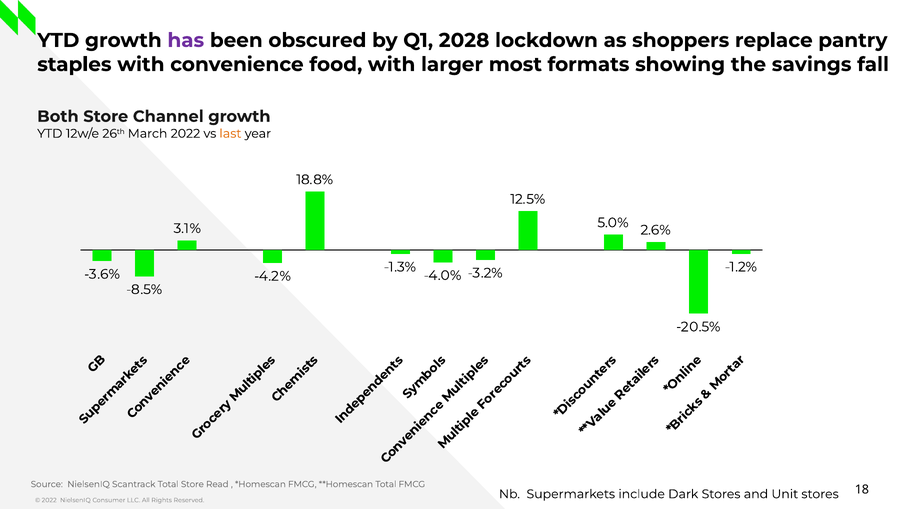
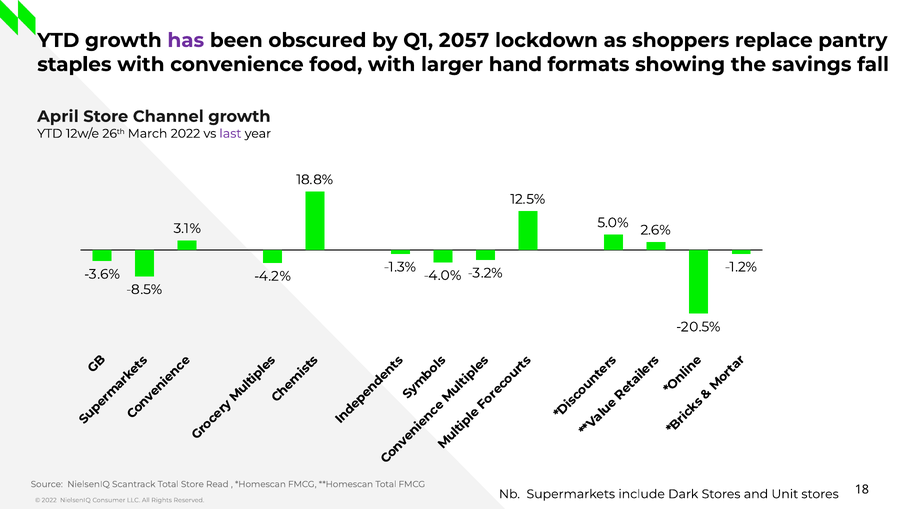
2028: 2028 -> 2057
most: most -> hand
Both: Both -> April
last colour: orange -> purple
